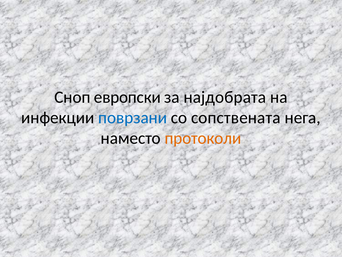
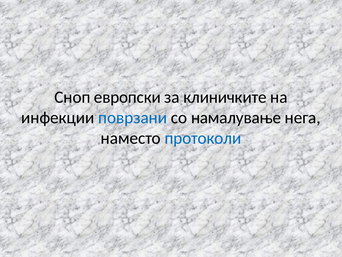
најдобрата: најдобрата -> клиничките
сопствената: сопствената -> намалување
протоколи colour: orange -> blue
